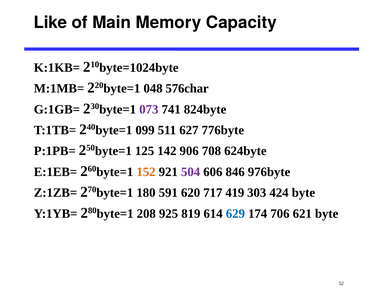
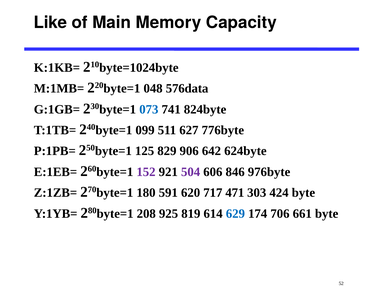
576char: 576char -> 576data
073 colour: purple -> blue
142: 142 -> 829
708: 708 -> 642
152 colour: orange -> purple
419: 419 -> 471
621: 621 -> 661
